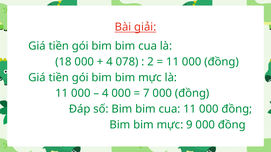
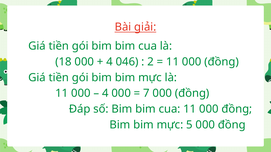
078: 078 -> 046
9: 9 -> 5
